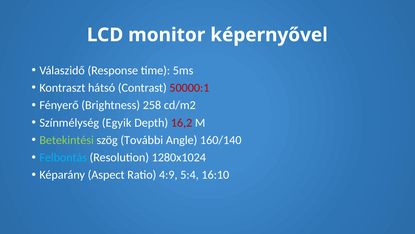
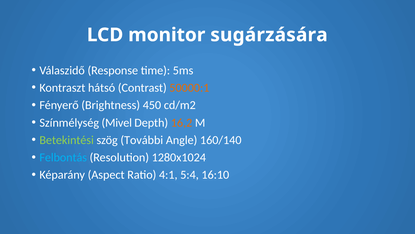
képernyővel: képernyővel -> sugárzására
50000:1 colour: red -> orange
258: 258 -> 450
Egyik: Egyik -> Mivel
16,2 colour: red -> orange
4:9: 4:9 -> 4:1
